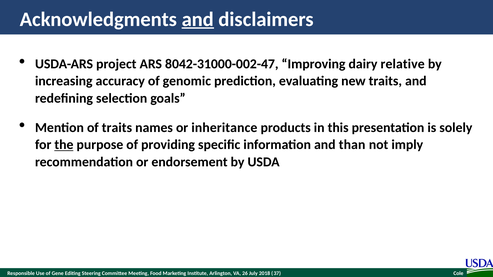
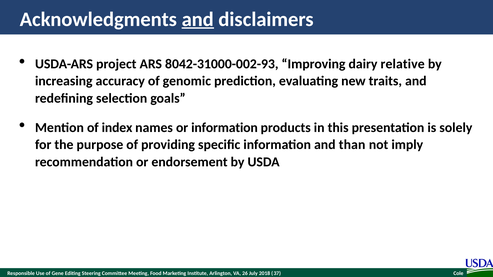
8042-31000-002-47: 8042-31000-002-47 -> 8042-31000-002-93
of traits: traits -> index
or inheritance: inheritance -> information
the underline: present -> none
